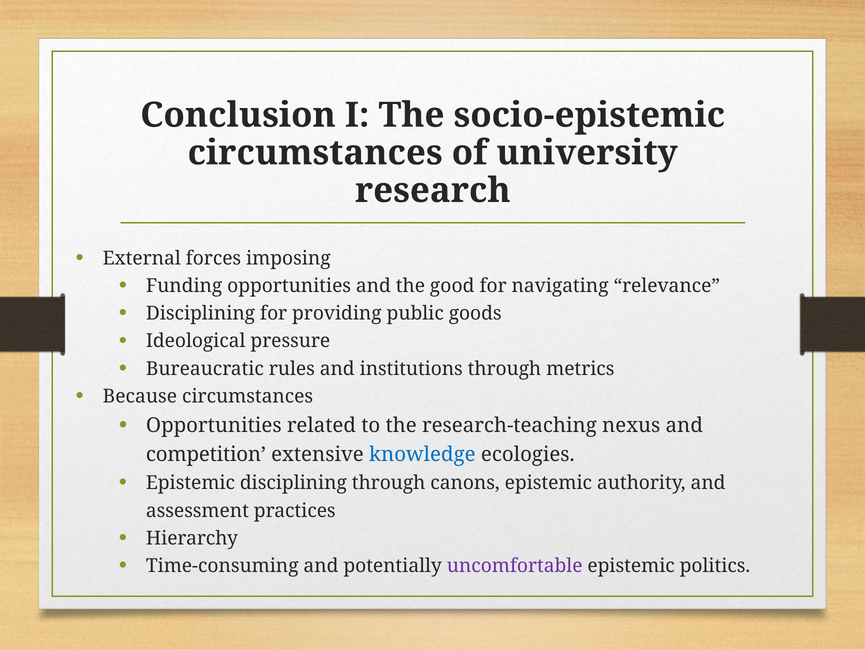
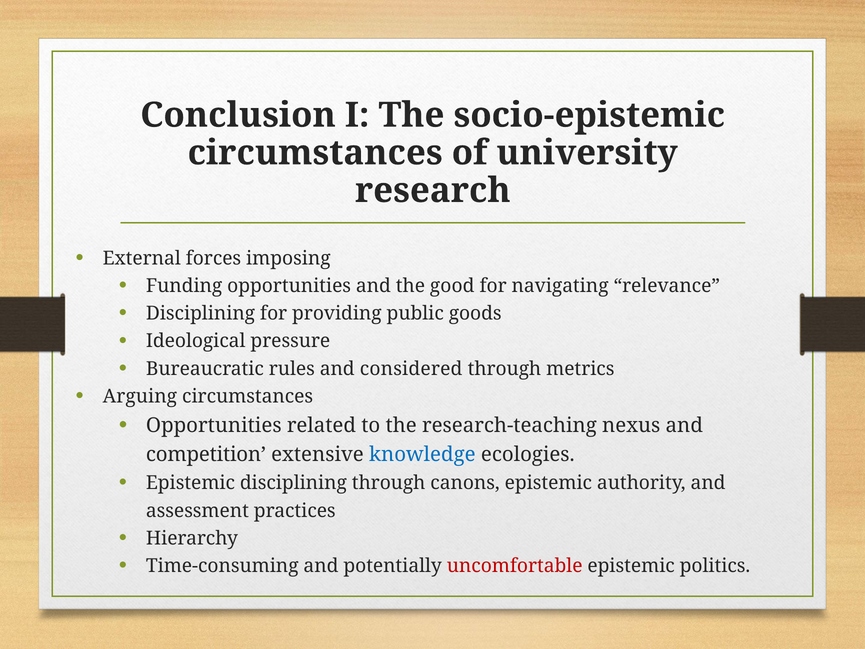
institutions: institutions -> considered
Because: Because -> Arguing
uncomfortable colour: purple -> red
